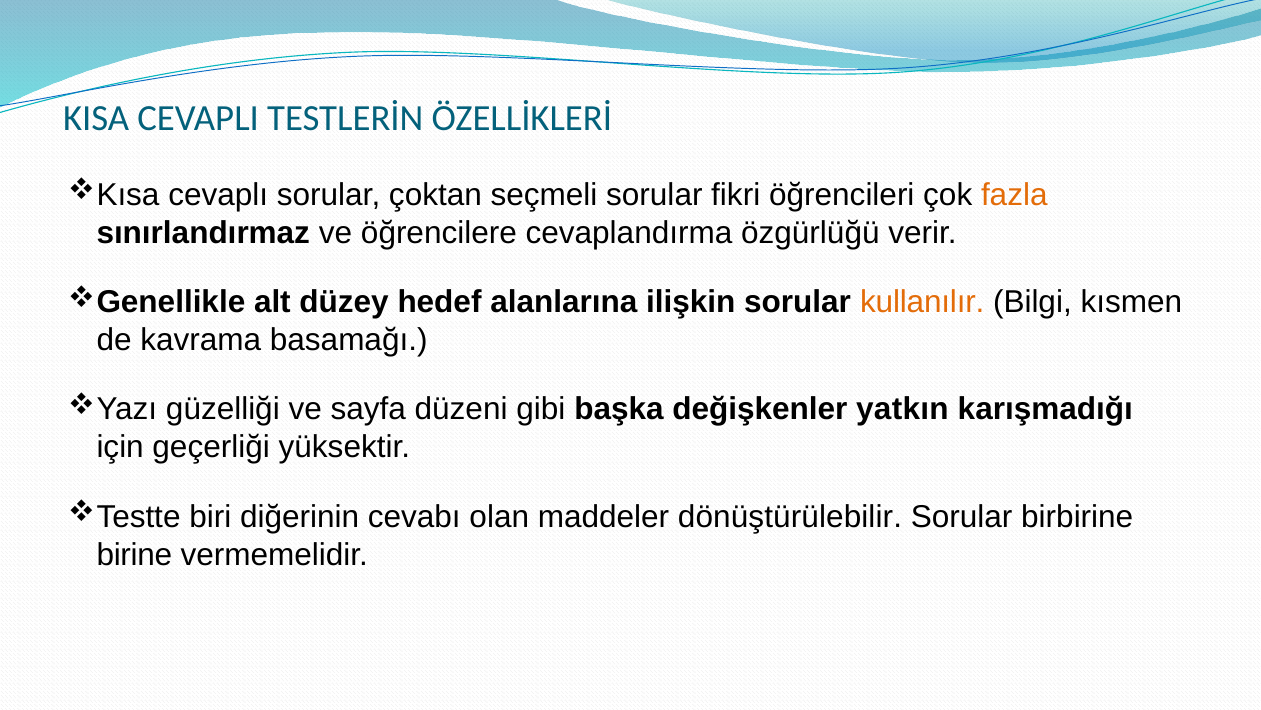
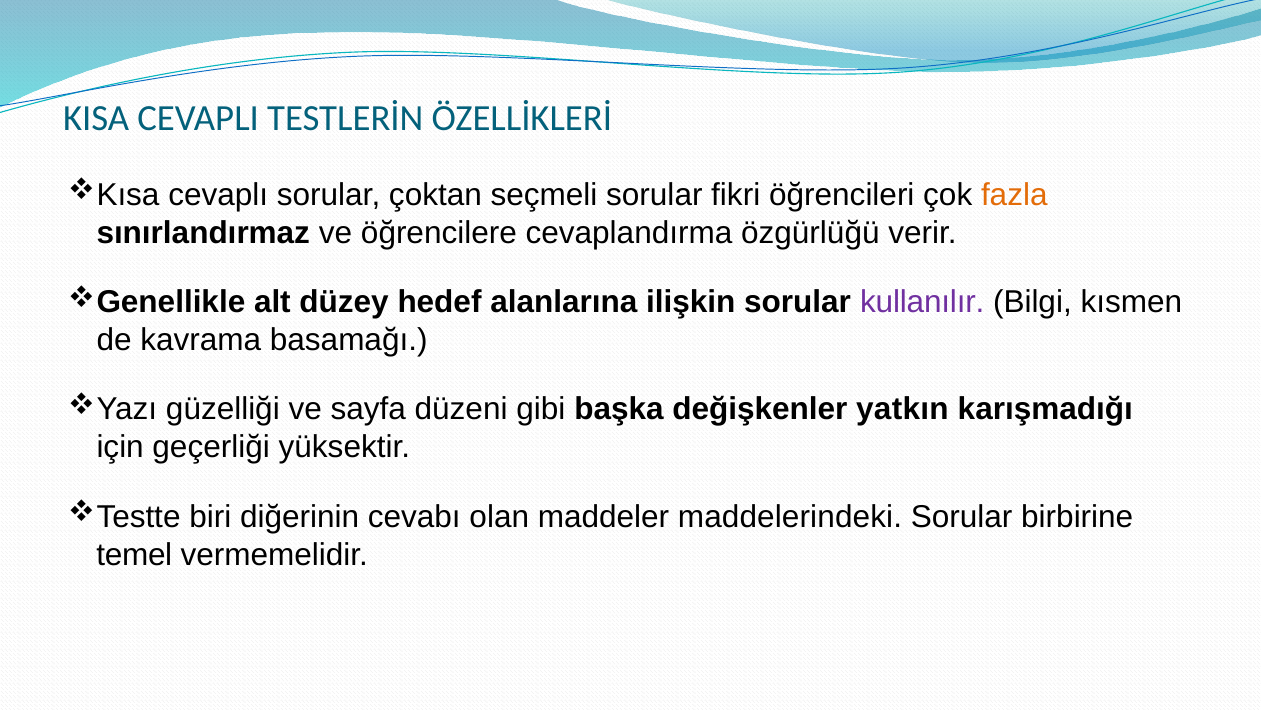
kullanılır colour: orange -> purple
dönüştürülebilir: dönüştürülebilir -> maddelerindeki
birine: birine -> temel
